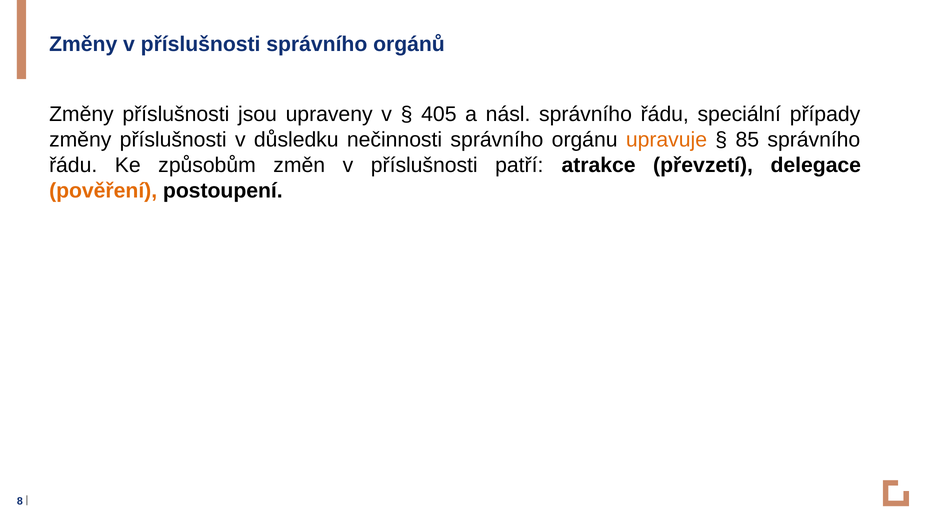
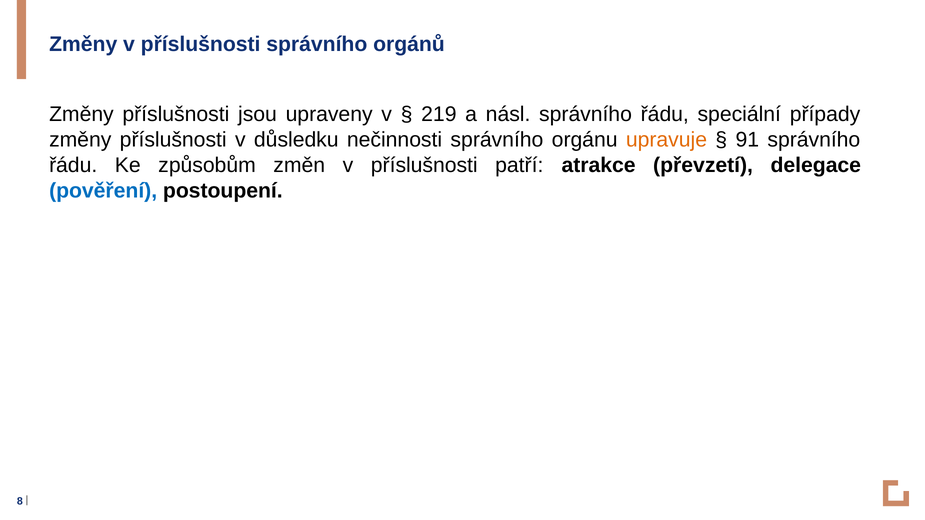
405: 405 -> 219
85: 85 -> 91
pověření colour: orange -> blue
